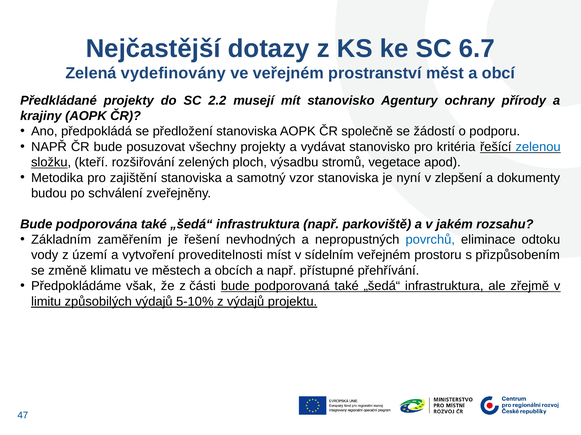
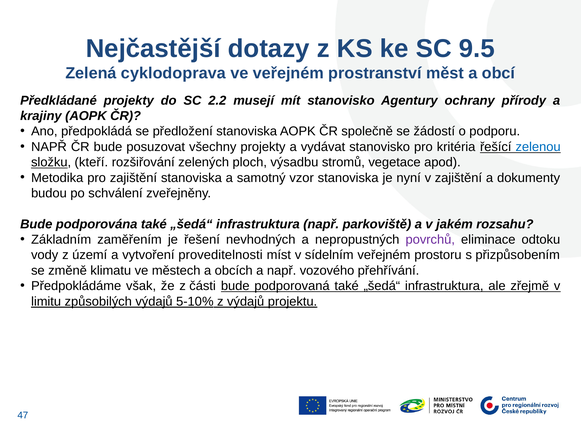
6.7: 6.7 -> 9.5
vydefinovány: vydefinovány -> cyklodoprava
v zlepšení: zlepšení -> zajištění
povrchů colour: blue -> purple
přístupné: přístupné -> vozového
